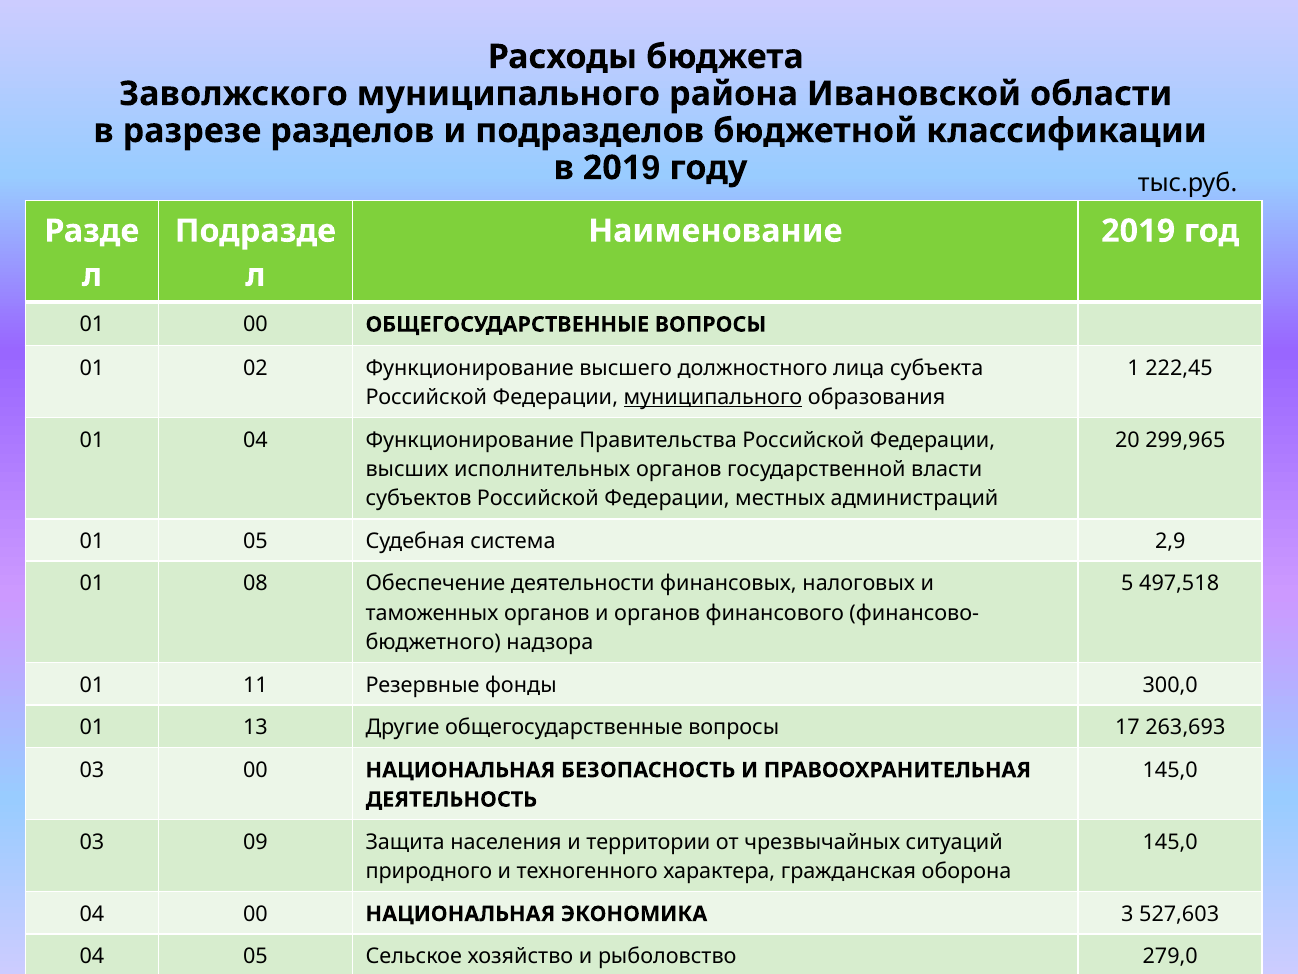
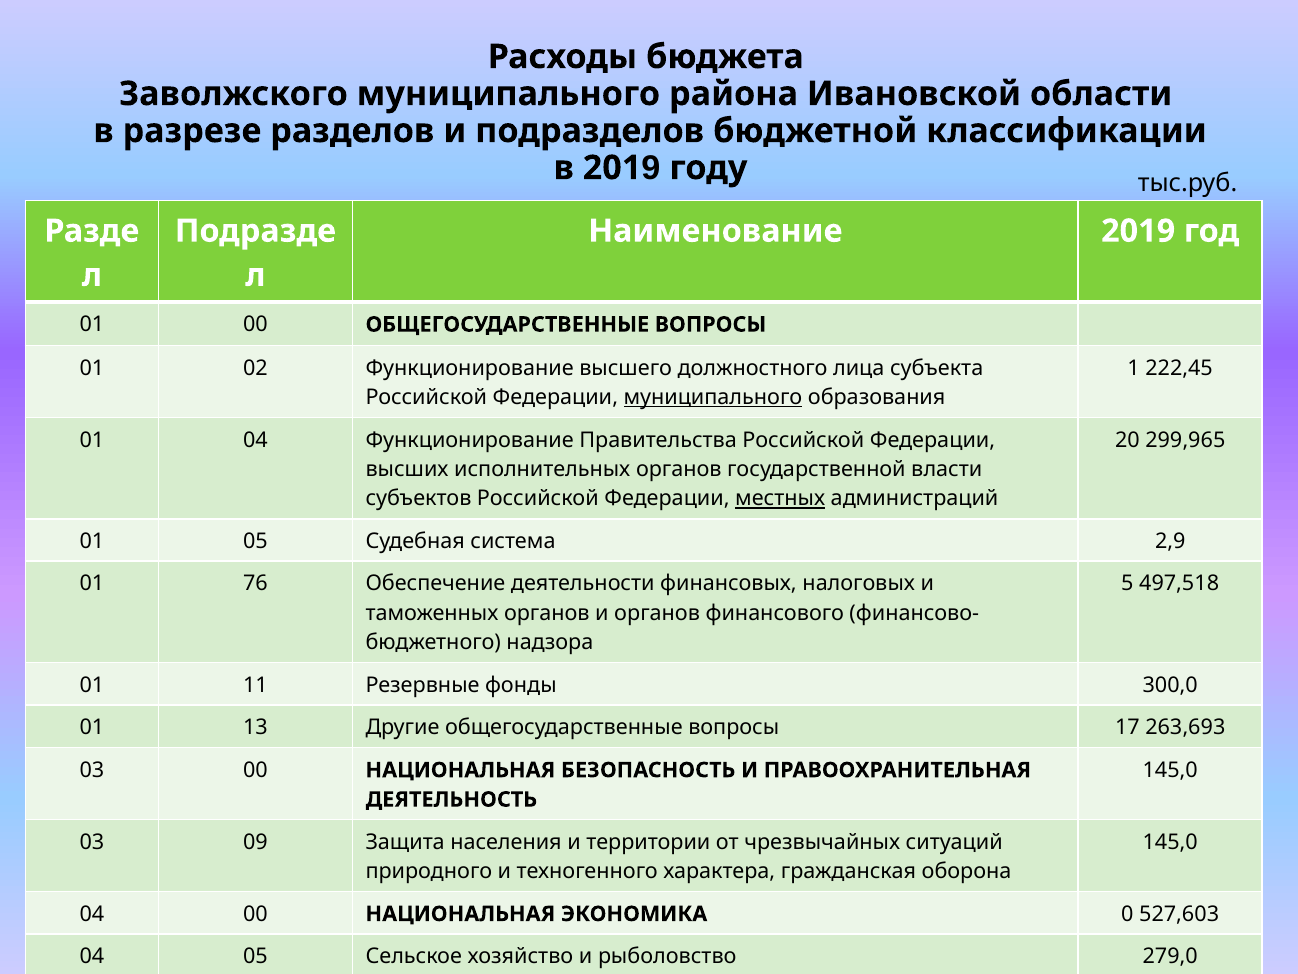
местных underline: none -> present
01 08: 08 -> 76
3: 3 -> 0
